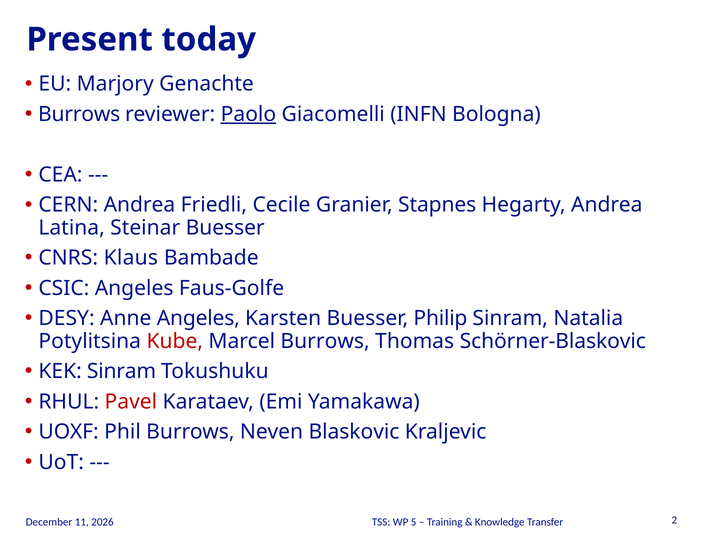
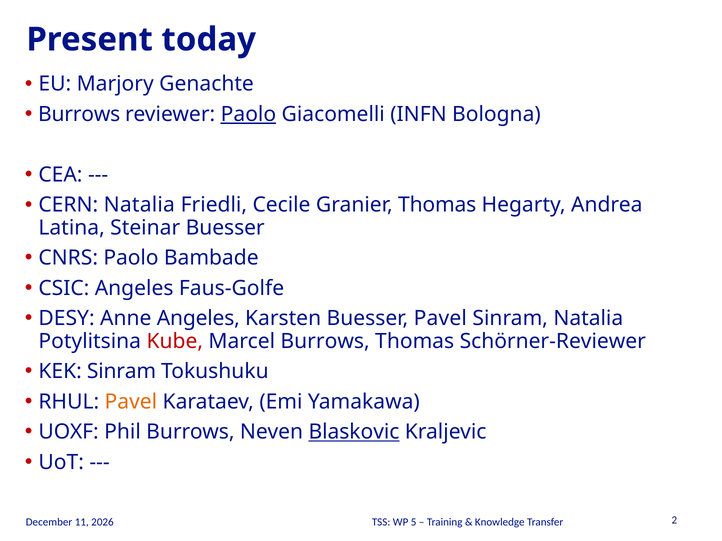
CERN Andrea: Andrea -> Natalia
Granier Stapnes: Stapnes -> Thomas
CNRS Klaus: Klaus -> Paolo
Buesser Philip: Philip -> Pavel
Schörner-Blaskovic: Schörner-Blaskovic -> Schörner-Reviewer
Pavel at (131, 402) colour: red -> orange
Blaskovic underline: none -> present
